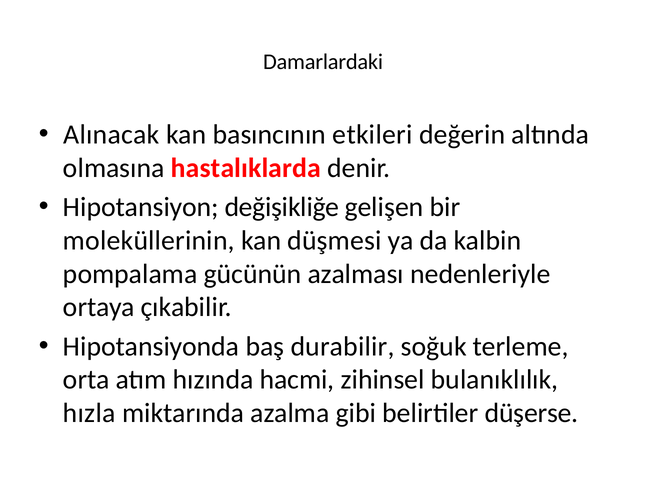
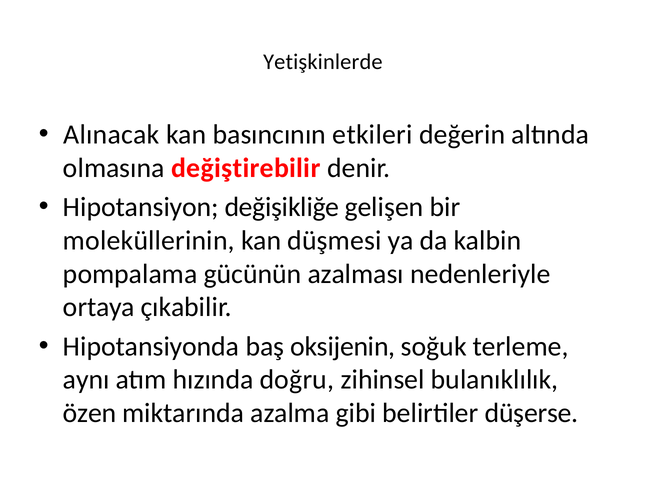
Damarlardaki: Damarlardaki -> Yetişkinlerde
hastalıklarda: hastalıklarda -> değiştirebilir
durabilir: durabilir -> oksijenin
orta: orta -> aynı
hacmi: hacmi -> doğru
hızla: hızla -> özen
